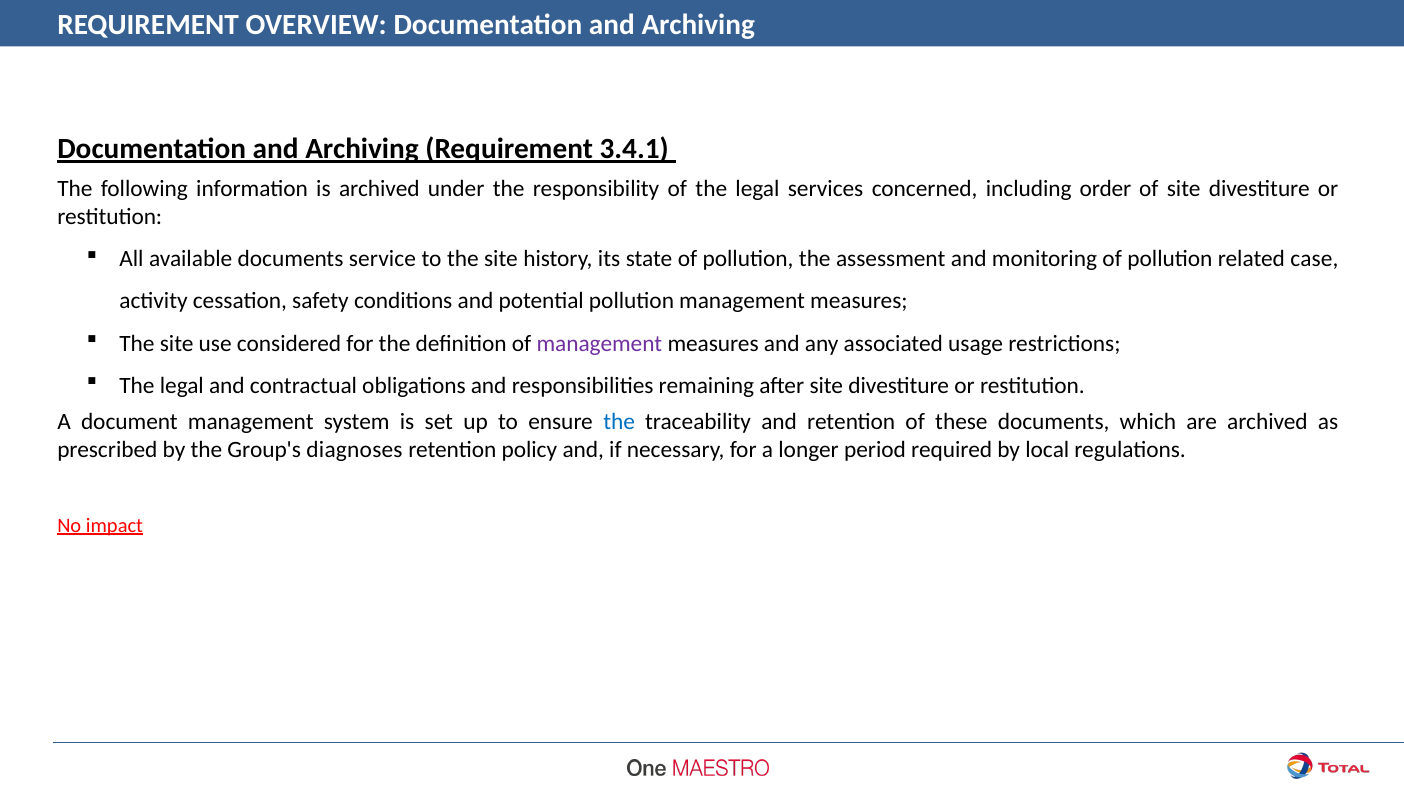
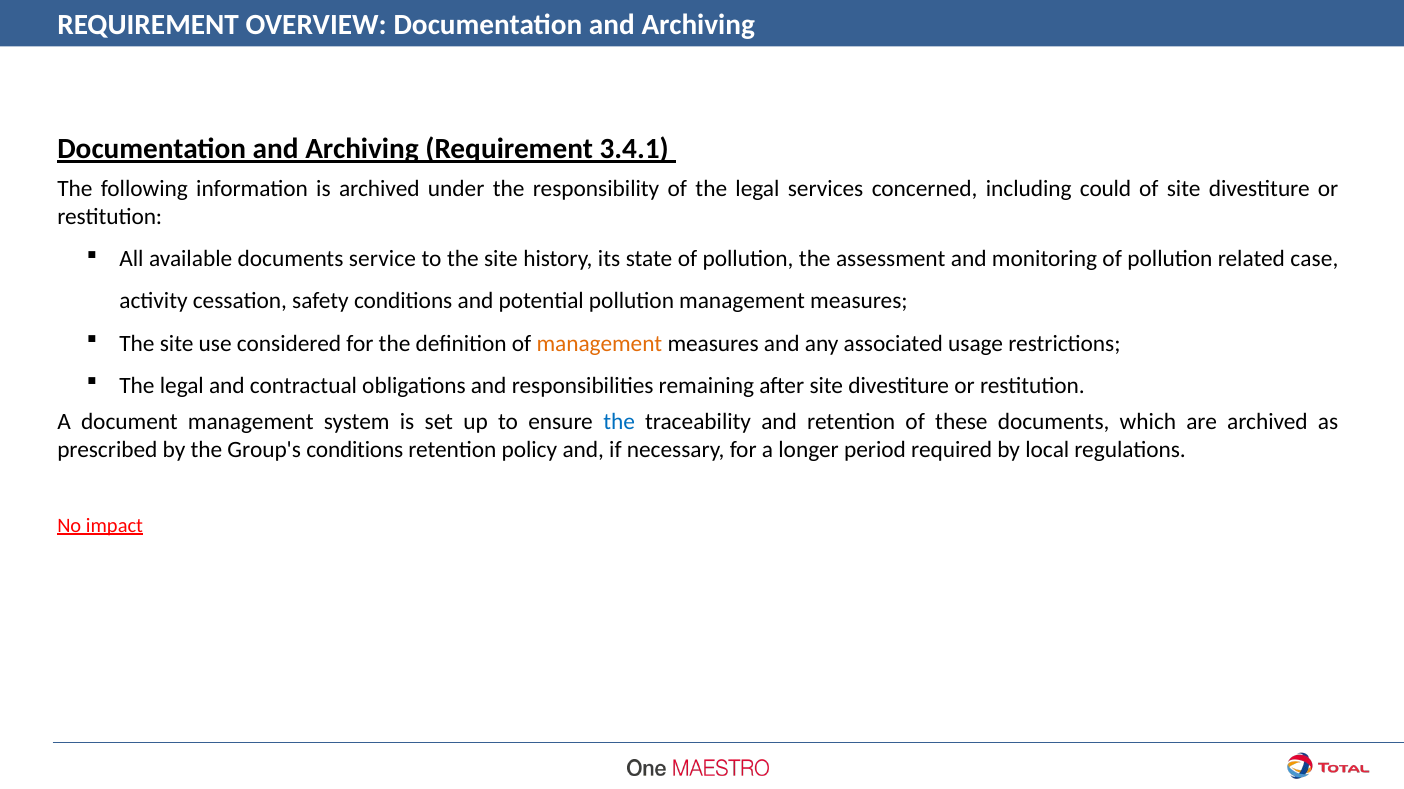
order: order -> could
management at (599, 344) colour: purple -> orange
Group's diagnoses: diagnoses -> conditions
